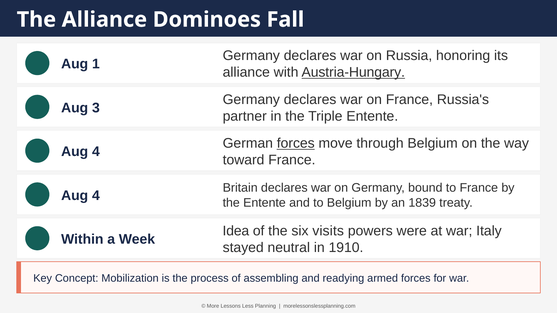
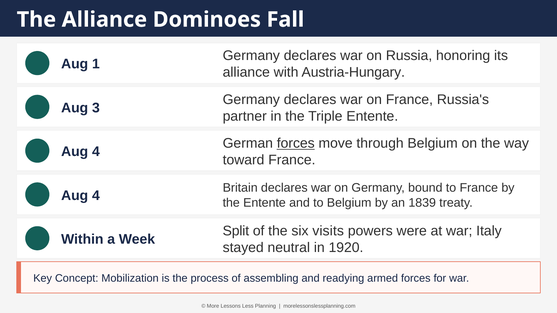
Austria-Hungary underline: present -> none
Idea: Idea -> Split
1910: 1910 -> 1920
